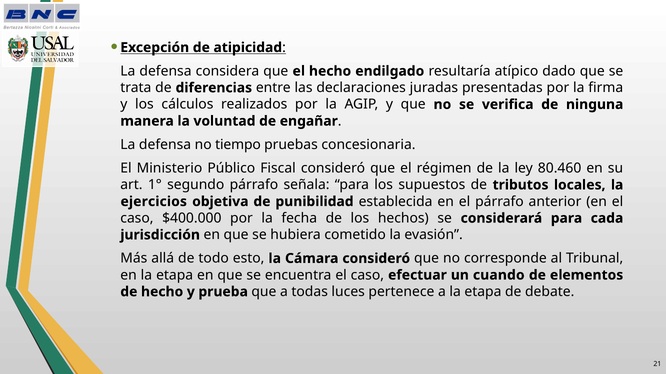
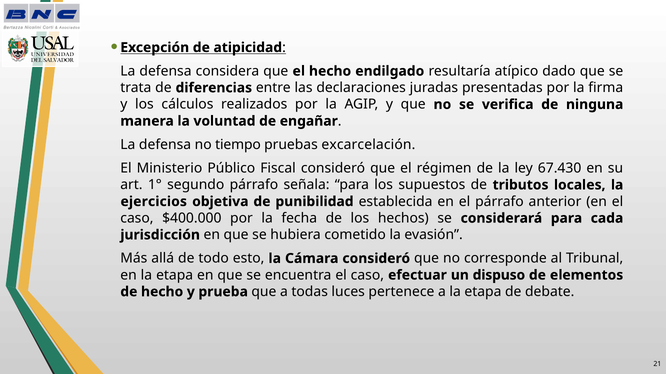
concesionaria: concesionaria -> excarcelación
80.460: 80.460 -> 67.430
cuando: cuando -> dispuso
